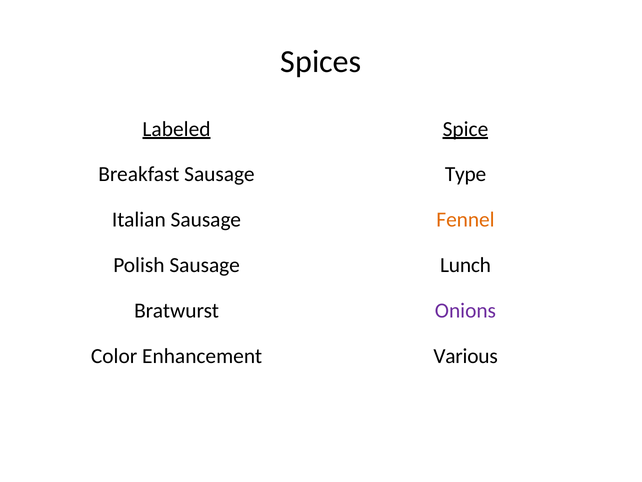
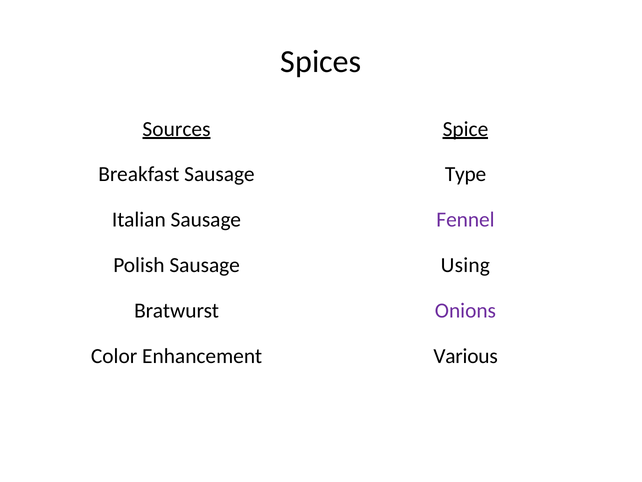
Labeled: Labeled -> Sources
Fennel colour: orange -> purple
Lunch: Lunch -> Using
